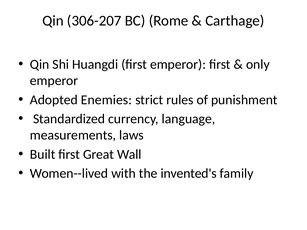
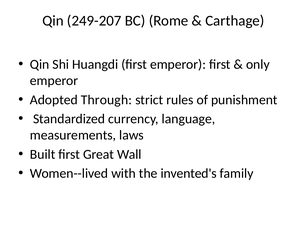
306-207: 306-207 -> 249-207
Enemies: Enemies -> Through
